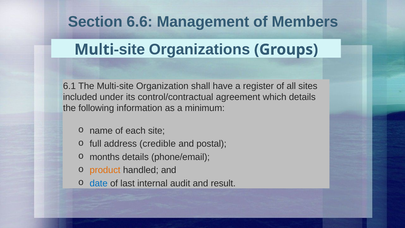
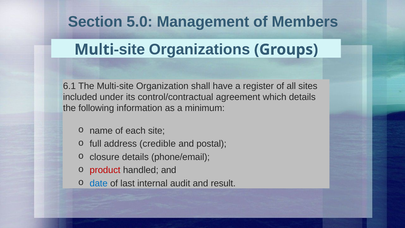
6.6: 6.6 -> 5.0
months: months -> closure
product colour: orange -> red
